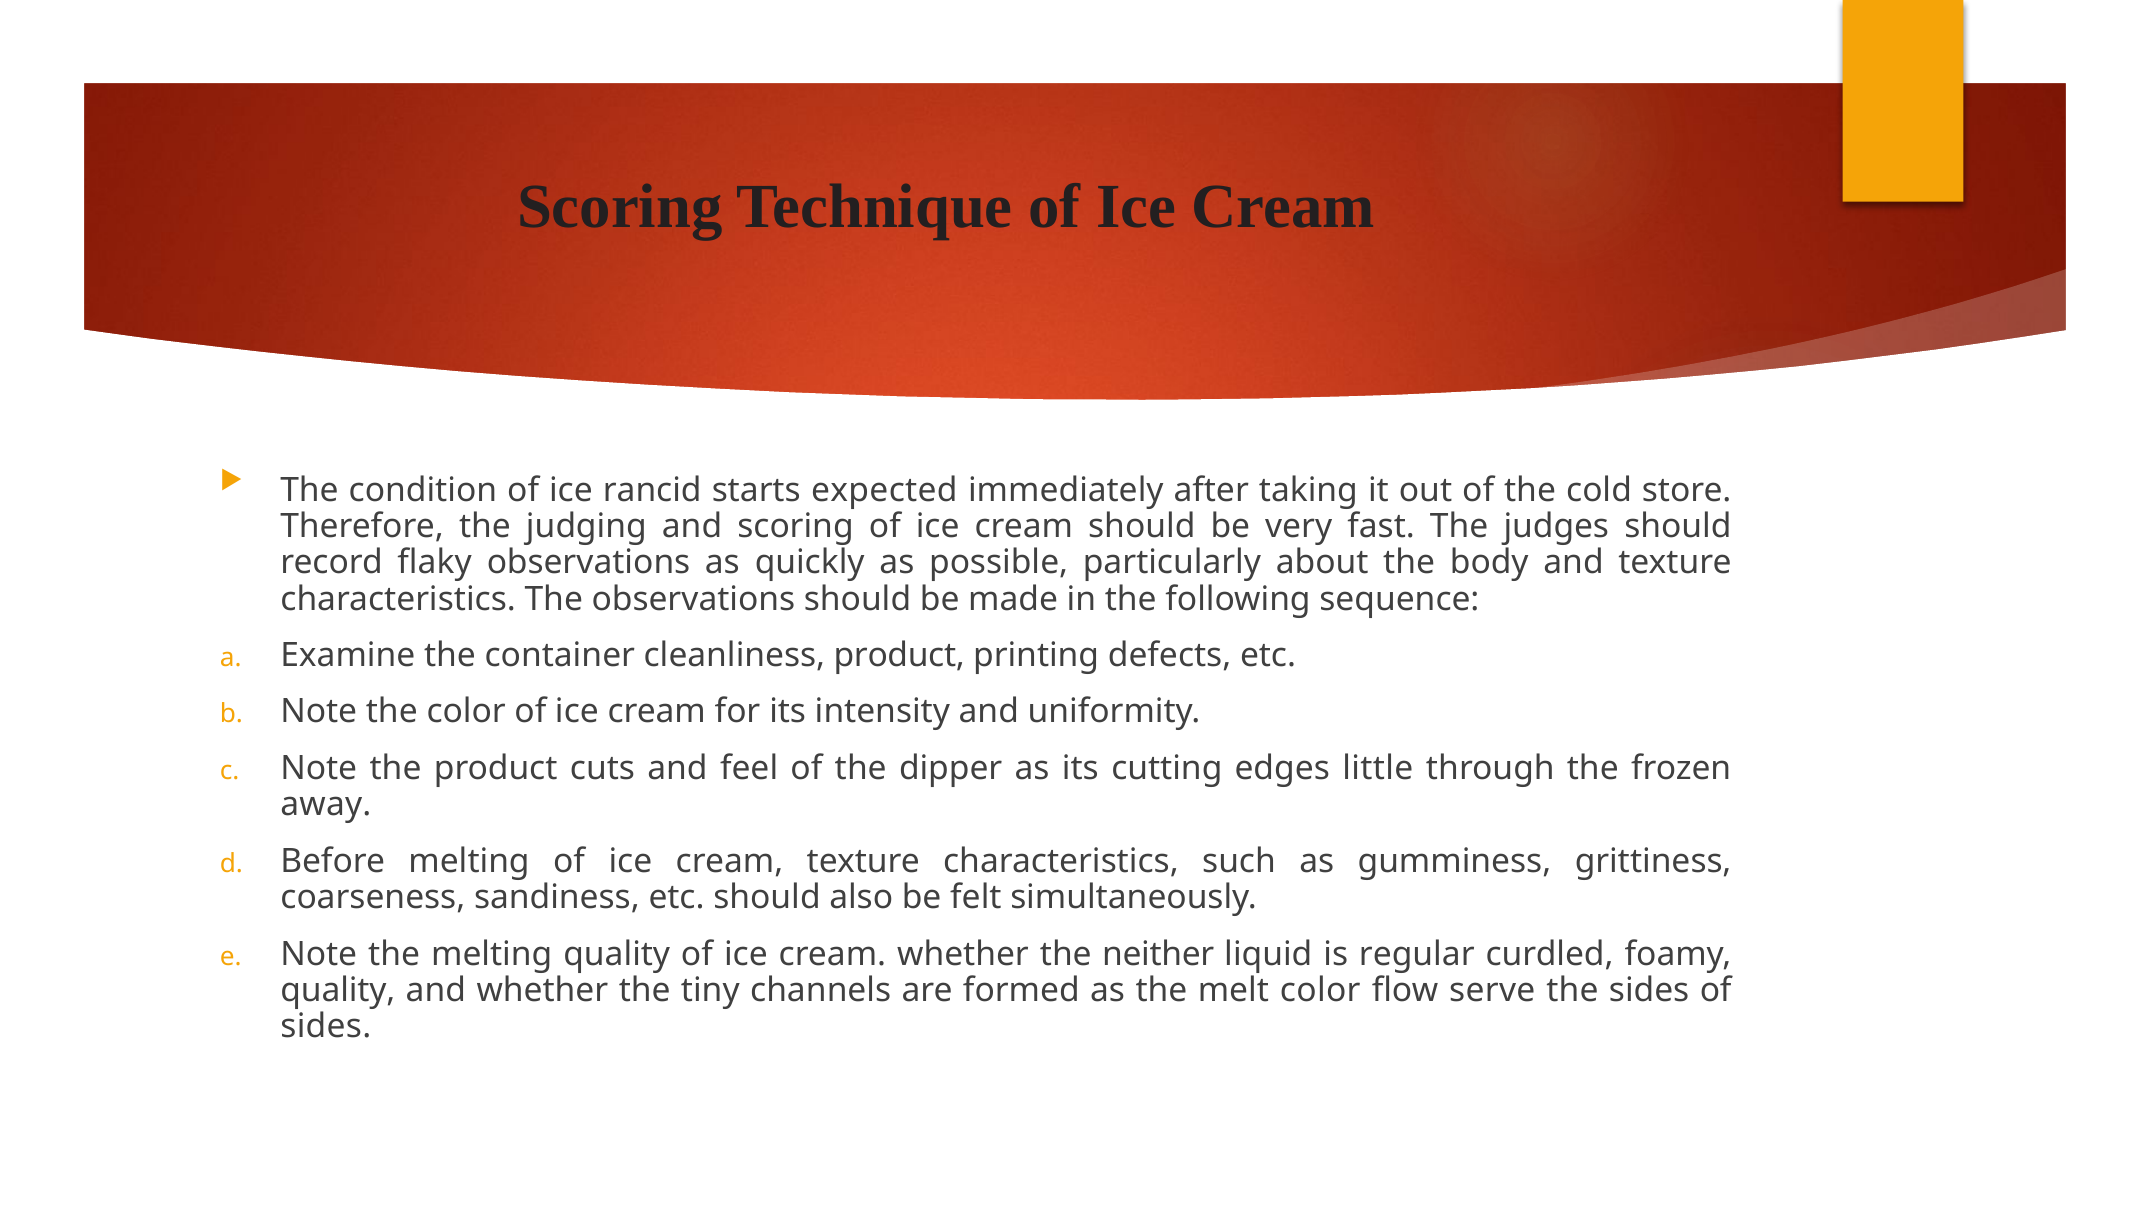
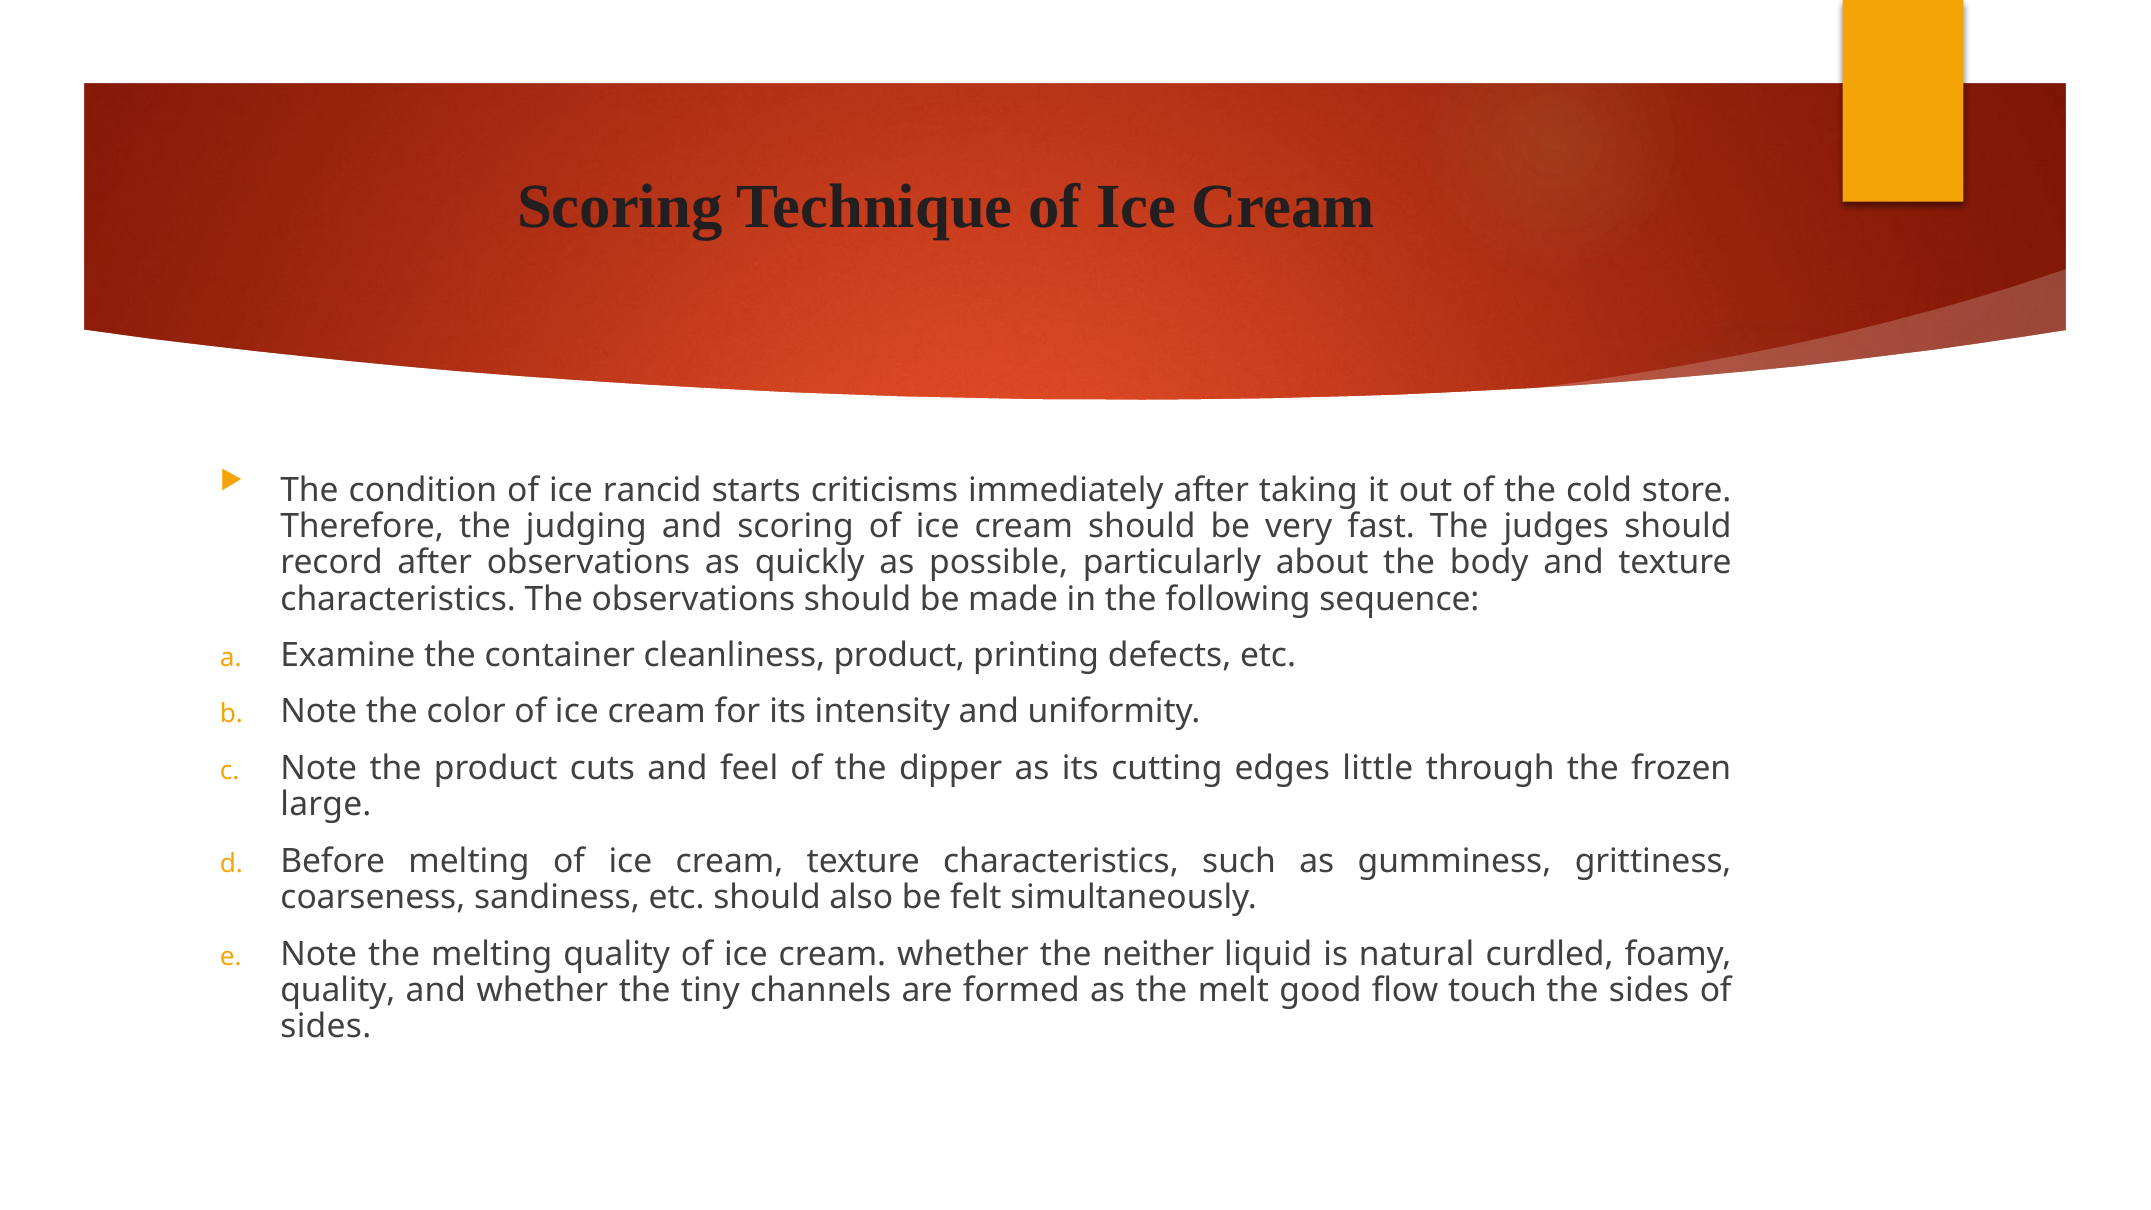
expected: expected -> criticisms
record flaky: flaky -> after
away: away -> large
regular: regular -> natural
melt color: color -> good
serve: serve -> touch
